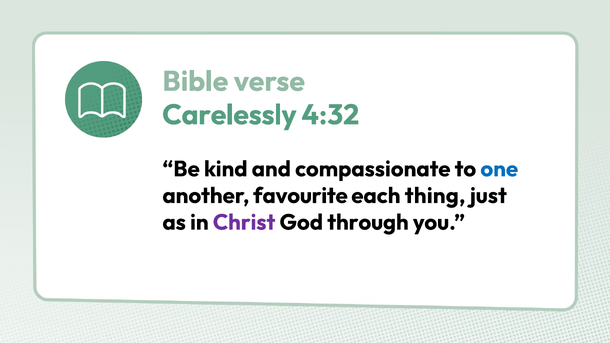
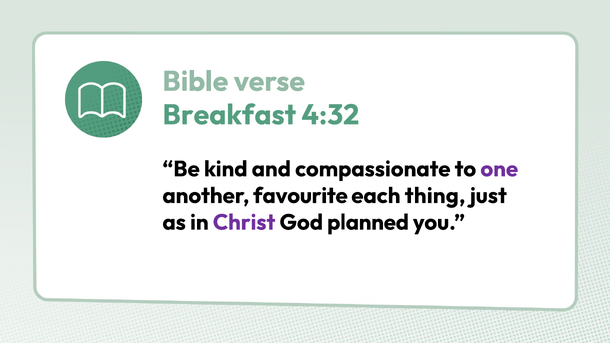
Carelessly: Carelessly -> Breakfast
one colour: blue -> purple
through: through -> planned
